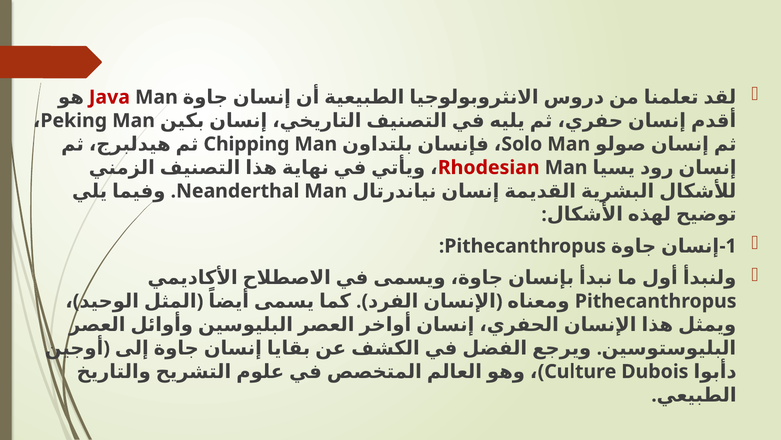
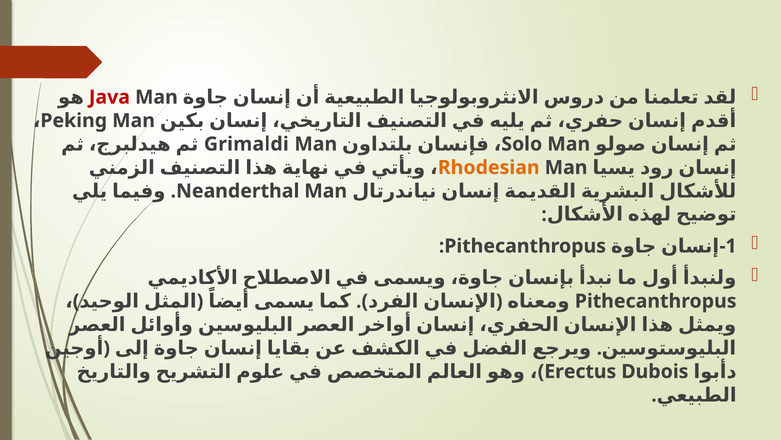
Chipping: Chipping -> Grimaldi
Rhodesian colour: red -> orange
Culture: Culture -> Erectus
